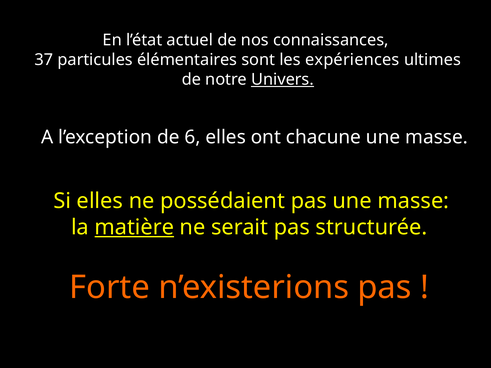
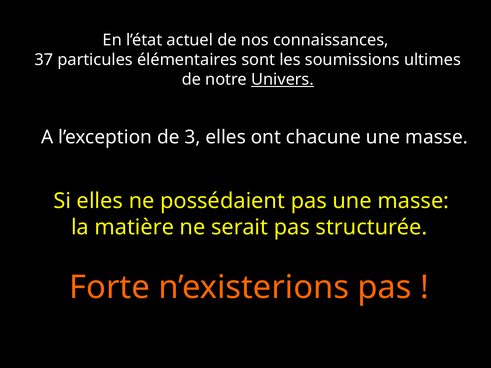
expériences: expériences -> soumissions
6: 6 -> 3
matière underline: present -> none
